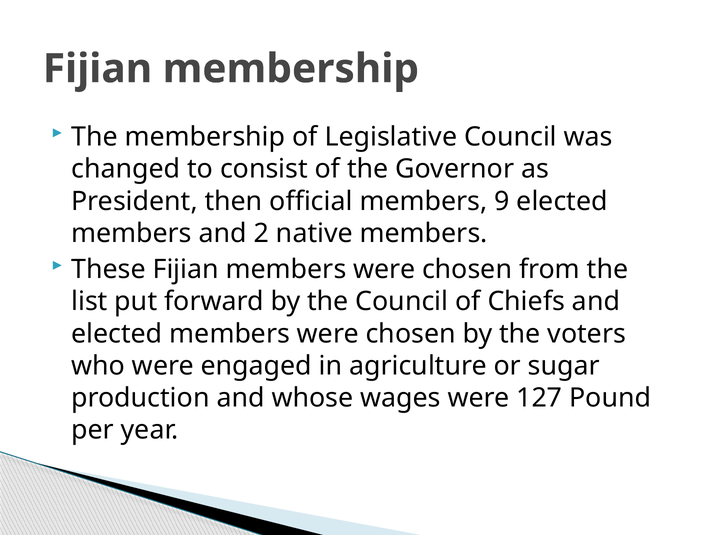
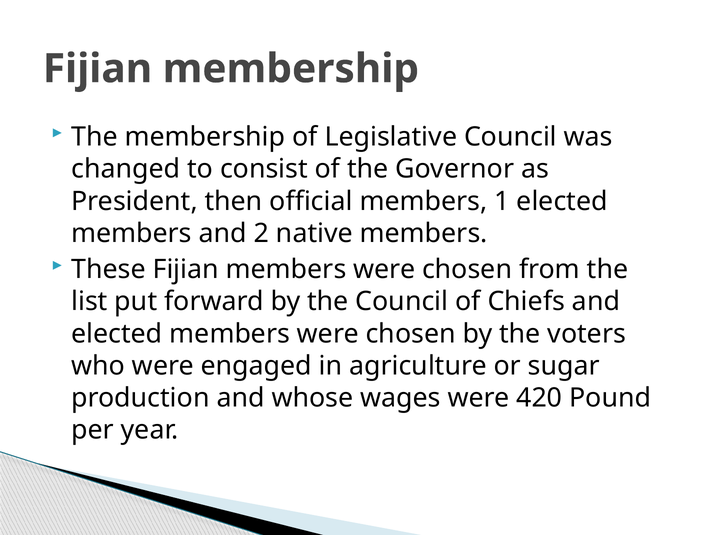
9: 9 -> 1
127: 127 -> 420
